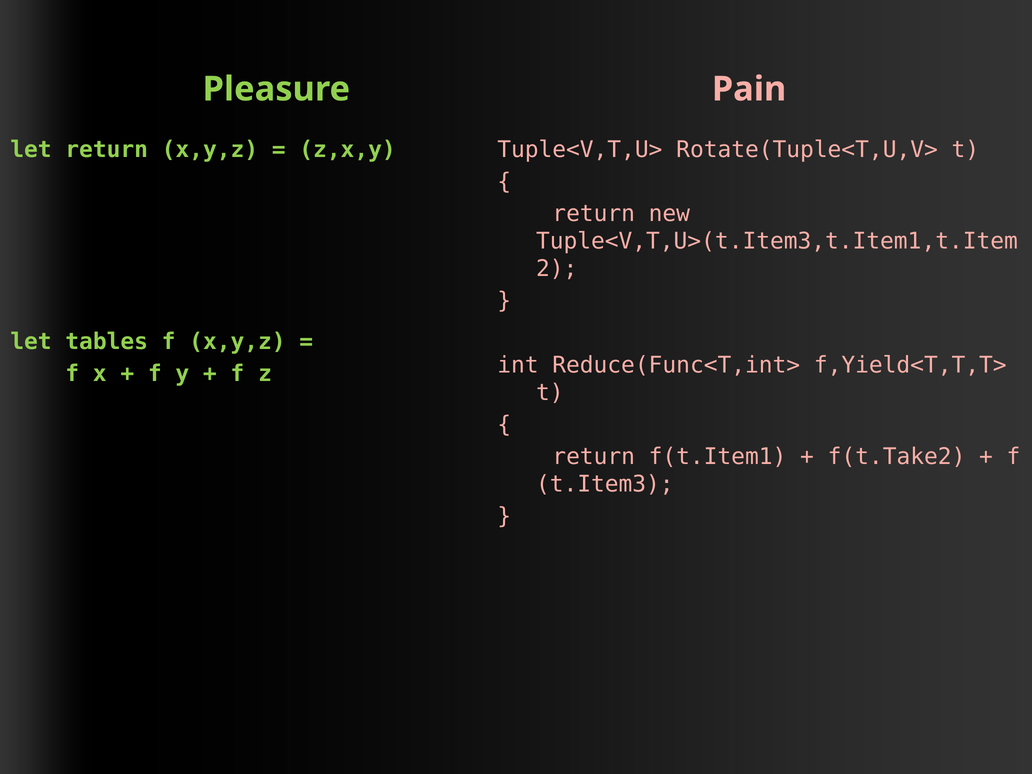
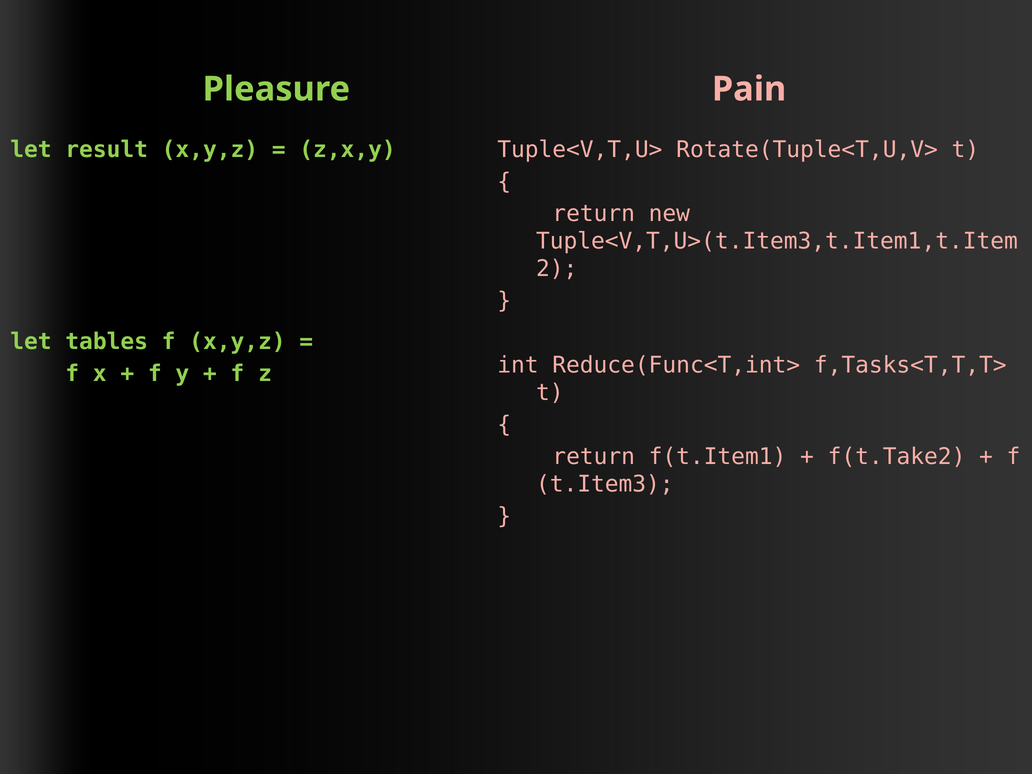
let return: return -> result
f,Yield<T,T,T>: f,Yield<T,T,T> -> f,Tasks<T,T,T>
